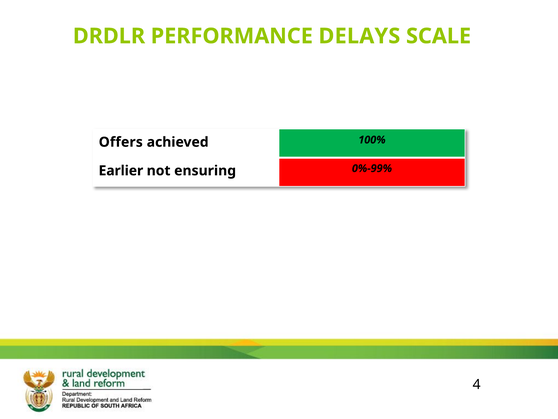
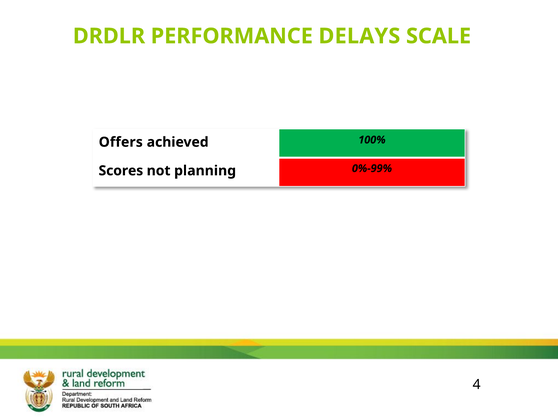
Earlier: Earlier -> Scores
ensuring: ensuring -> planning
